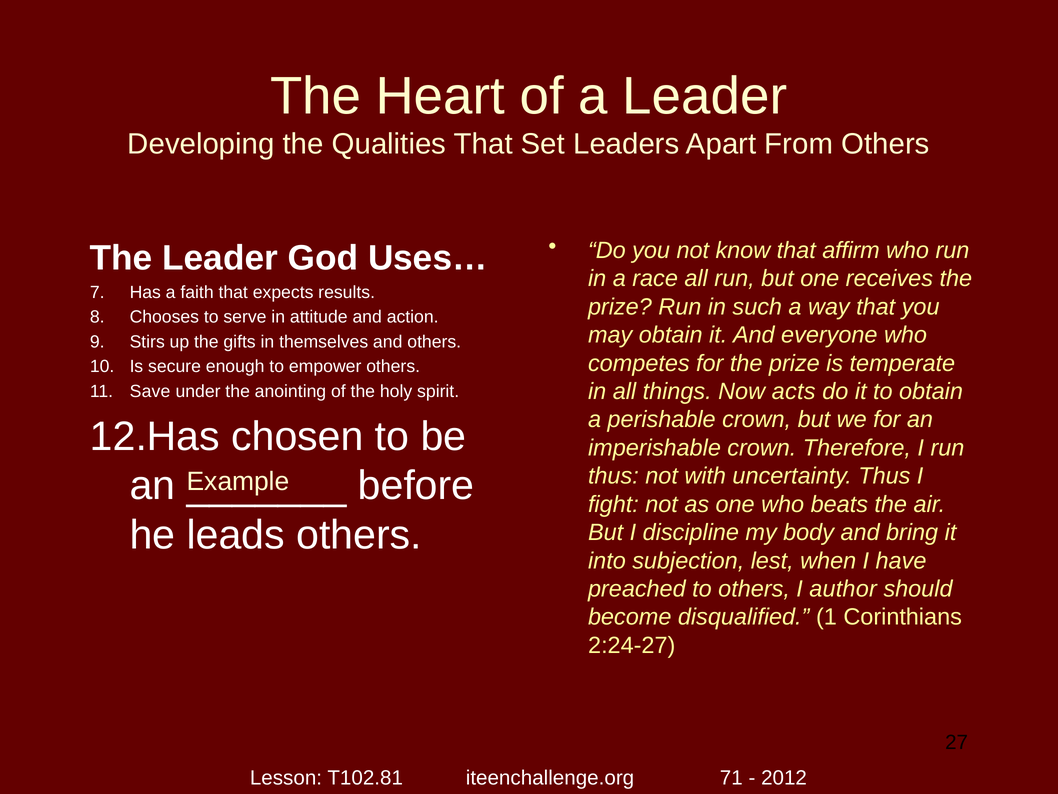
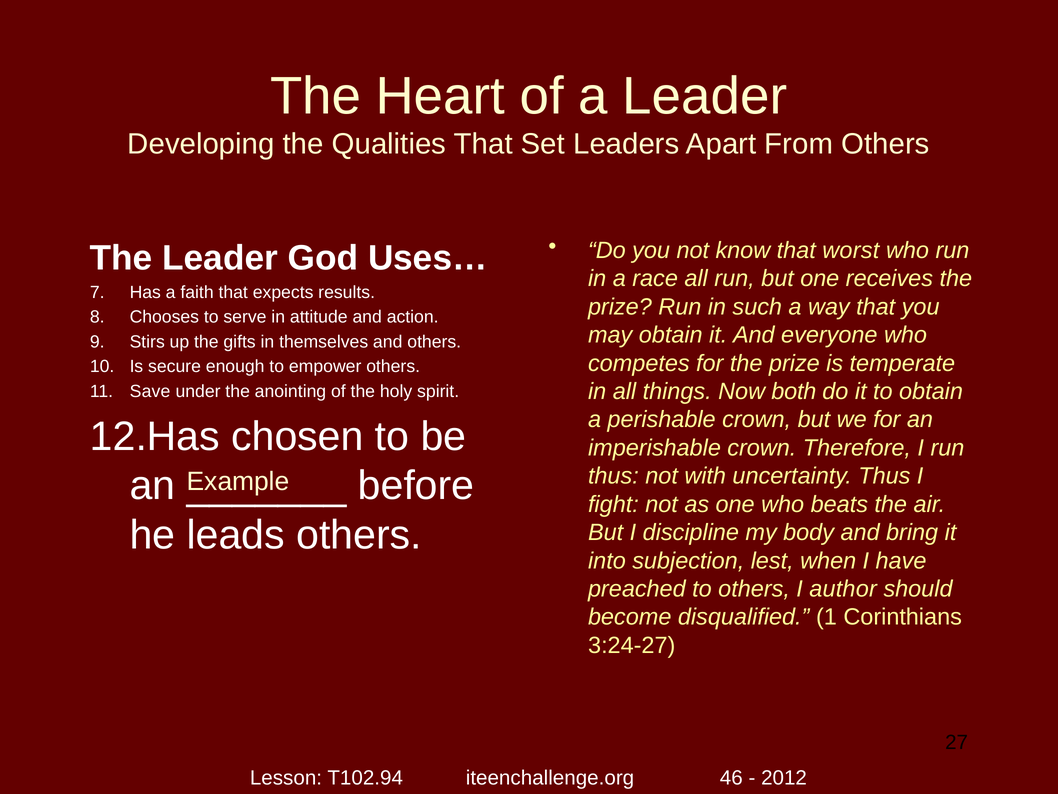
affirm: affirm -> worst
acts: acts -> both
2:24-27: 2:24-27 -> 3:24-27
T102.81: T102.81 -> T102.94
71: 71 -> 46
